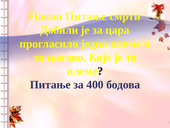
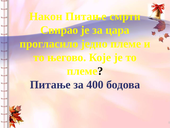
Добили: Добили -> Свирао
